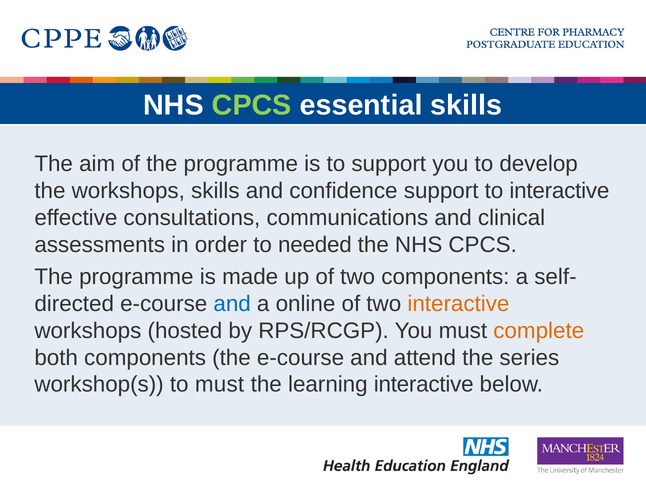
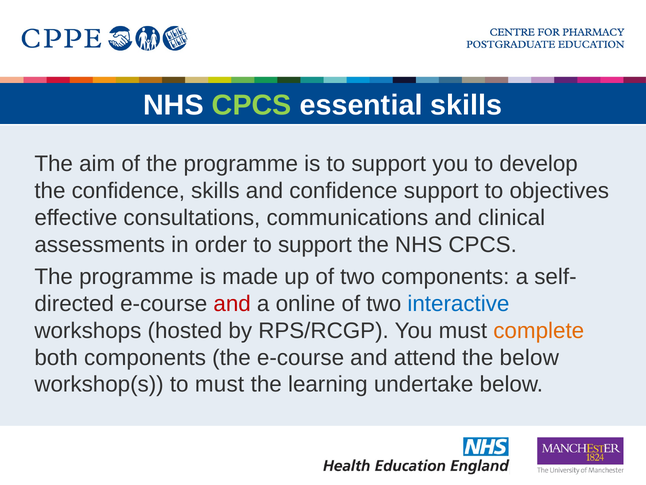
the workshops: workshops -> confidence
to interactive: interactive -> objectives
order to needed: needed -> support
and at (232, 303) colour: blue -> red
interactive at (458, 303) colour: orange -> blue
the series: series -> below
learning interactive: interactive -> undertake
